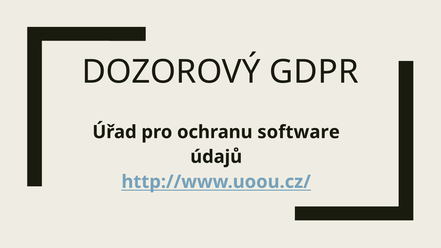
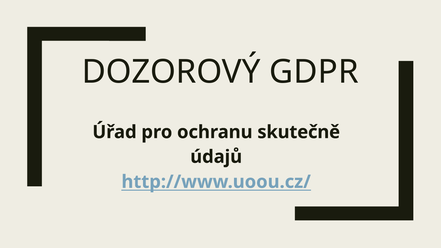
software: software -> skutečně
